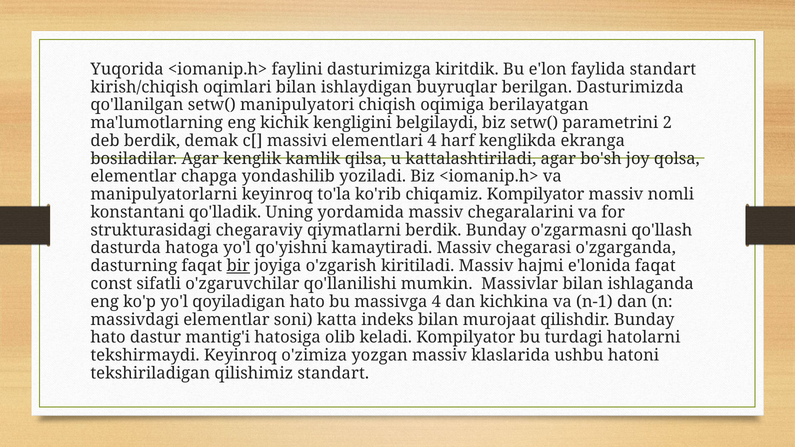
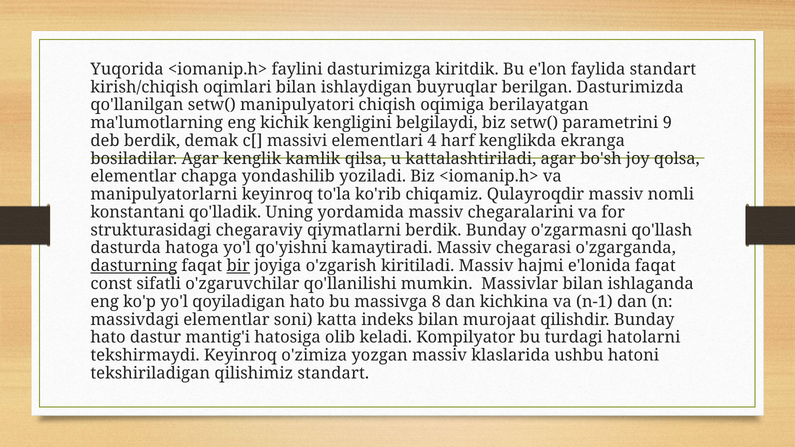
2: 2 -> 9
chiqamiz Kompilyator: Kompilyator -> Qulayroqdir
dasturning underline: none -> present
massivga 4: 4 -> 8
